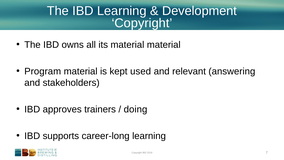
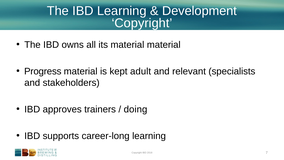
Program: Program -> Progress
used: used -> adult
answering: answering -> specialists
